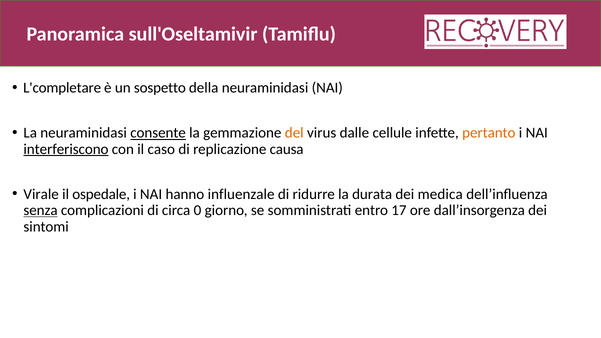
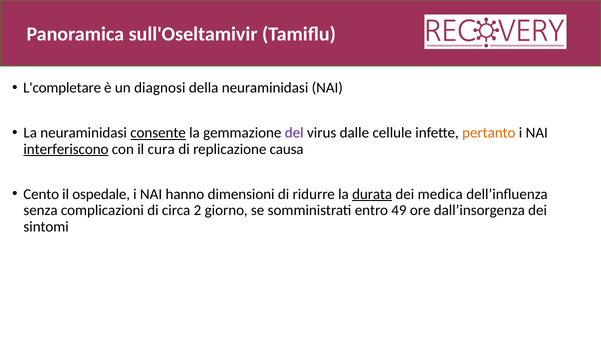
sospetto: sospetto -> diagnosi
del colour: orange -> purple
caso: caso -> cura
Virale: Virale -> Cento
influenzale: influenzale -> dimensioni
durata underline: none -> present
senza underline: present -> none
0: 0 -> 2
17: 17 -> 49
